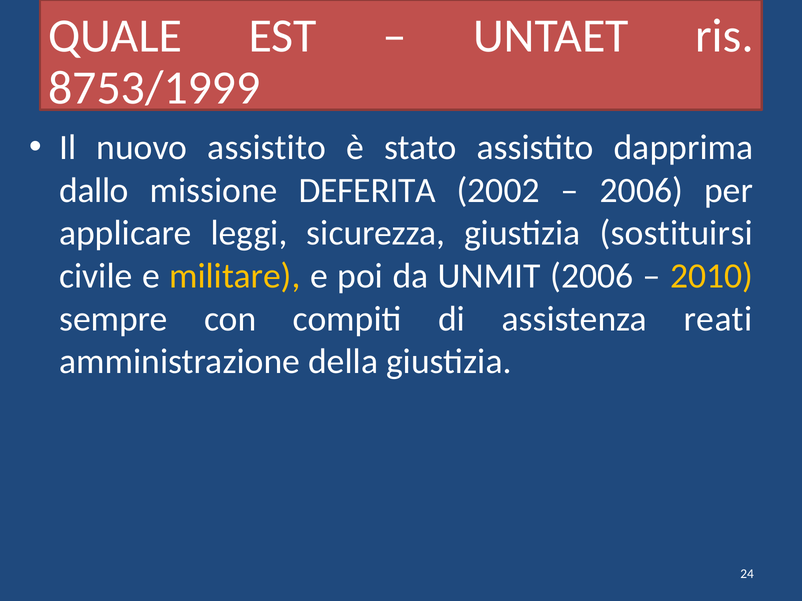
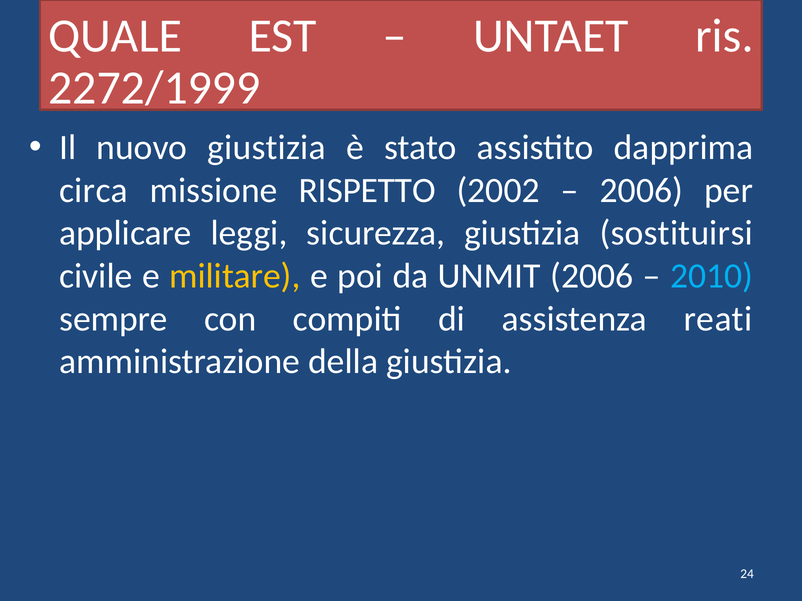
8753/1999: 8753/1999 -> 2272/1999
nuovo assistito: assistito -> giustizia
dallo: dallo -> circa
DEFERITA: DEFERITA -> RISPETTO
2010 colour: yellow -> light blue
